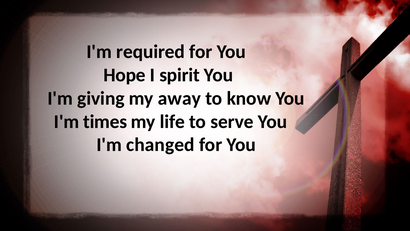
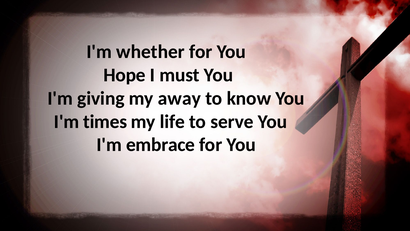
required: required -> whether
spirit: spirit -> must
changed: changed -> embrace
